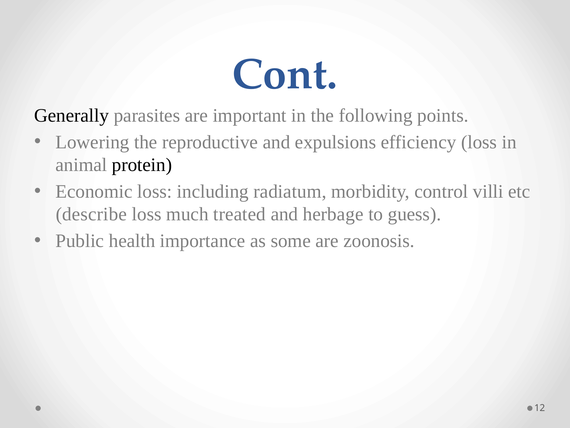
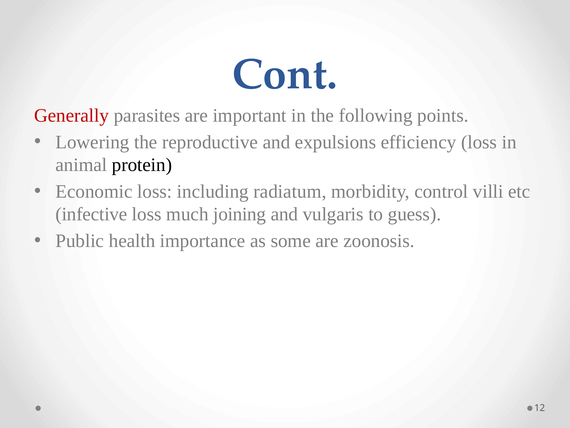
Generally colour: black -> red
describe: describe -> infective
treated: treated -> joining
herbage: herbage -> vulgaris
